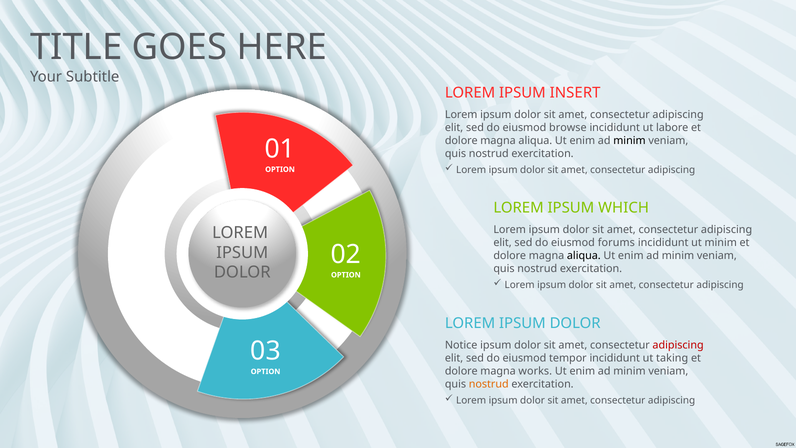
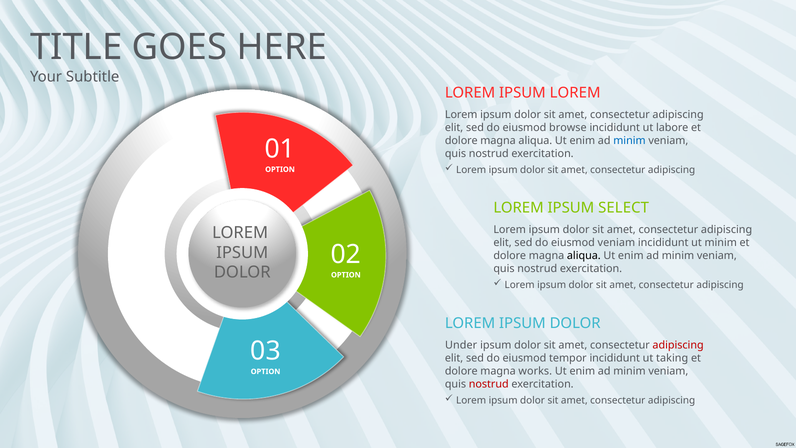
IPSUM INSERT: INSERT -> LOREM
minim at (629, 141) colour: black -> blue
WHICH: WHICH -> SELECT
eiusmod forums: forums -> veniam
Notice: Notice -> Under
nostrud at (489, 384) colour: orange -> red
